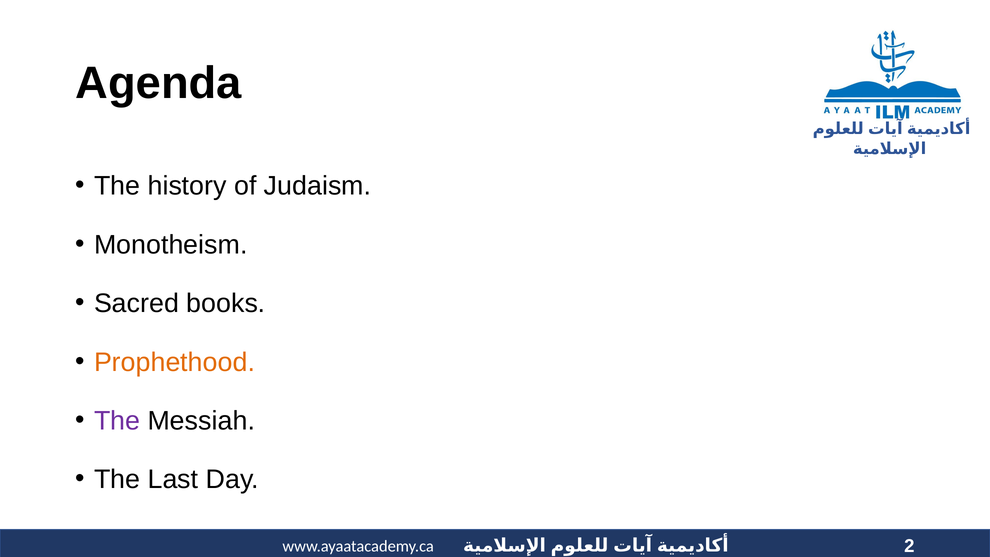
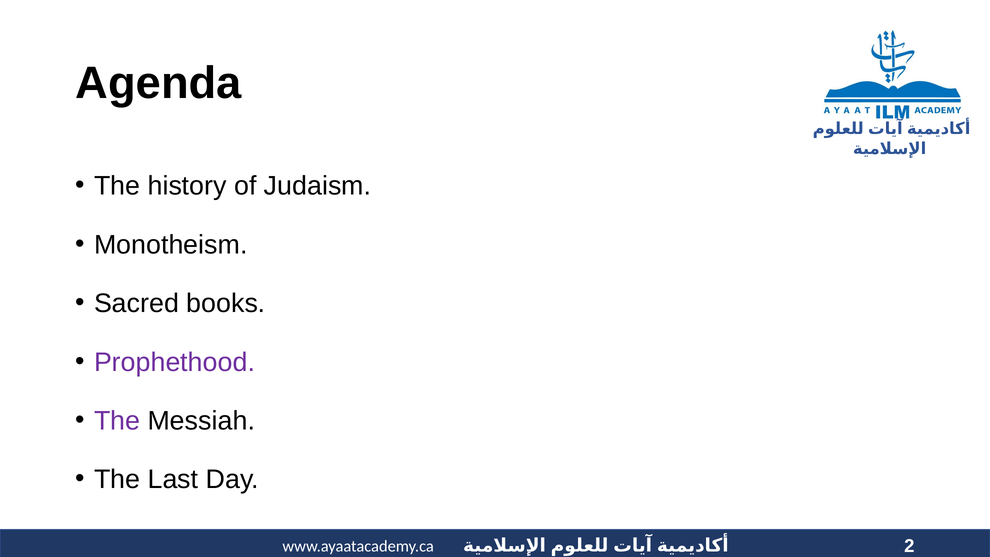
Prophethood colour: orange -> purple
